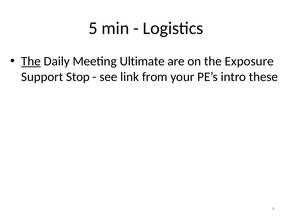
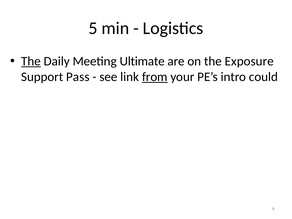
Stop: Stop -> Pass
from underline: none -> present
these: these -> could
